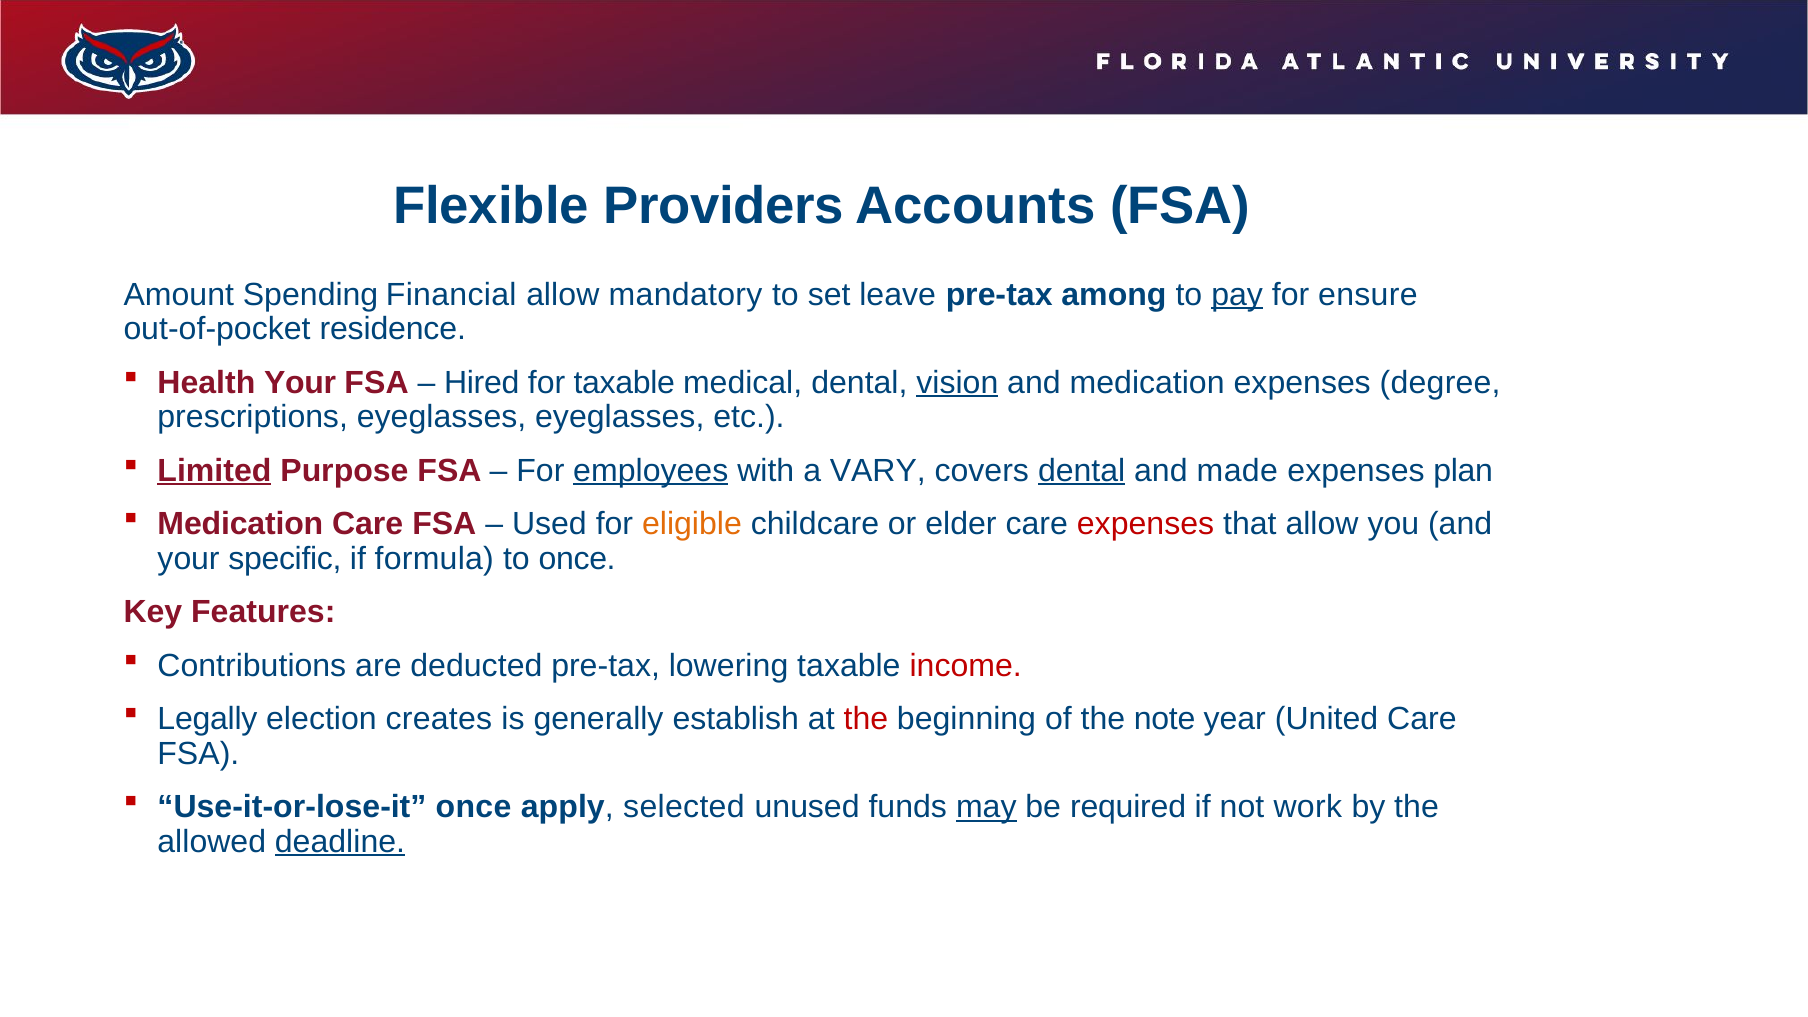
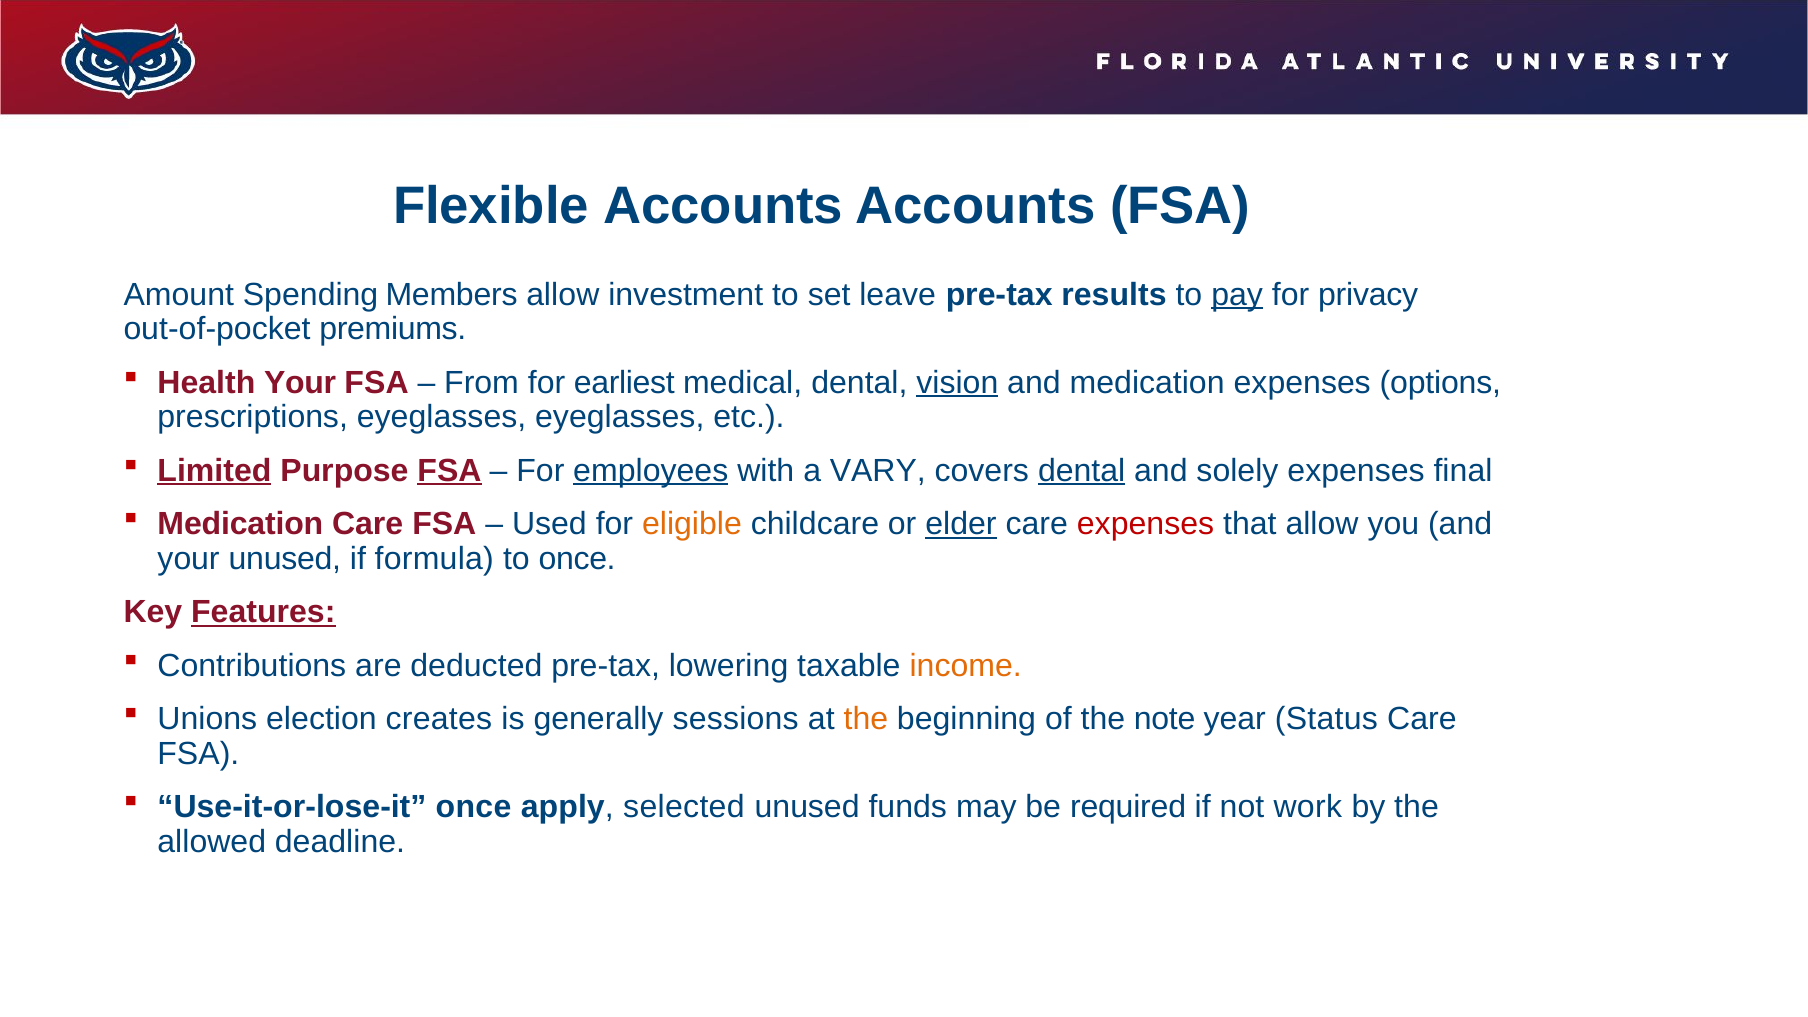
Flexible Providers: Providers -> Accounts
Financial: Financial -> Members
mandatory: mandatory -> investment
among: among -> results
ensure: ensure -> privacy
residence: residence -> premiums
Hired: Hired -> From
for taxable: taxable -> earliest
degree: degree -> options
FSA at (449, 471) underline: none -> present
made: made -> solely
plan: plan -> final
elder underline: none -> present
your specific: specific -> unused
Features underline: none -> present
income colour: red -> orange
Legally: Legally -> Unions
establish: establish -> sessions
the at (866, 719) colour: red -> orange
United: United -> Status
may underline: present -> none
deadline underline: present -> none
